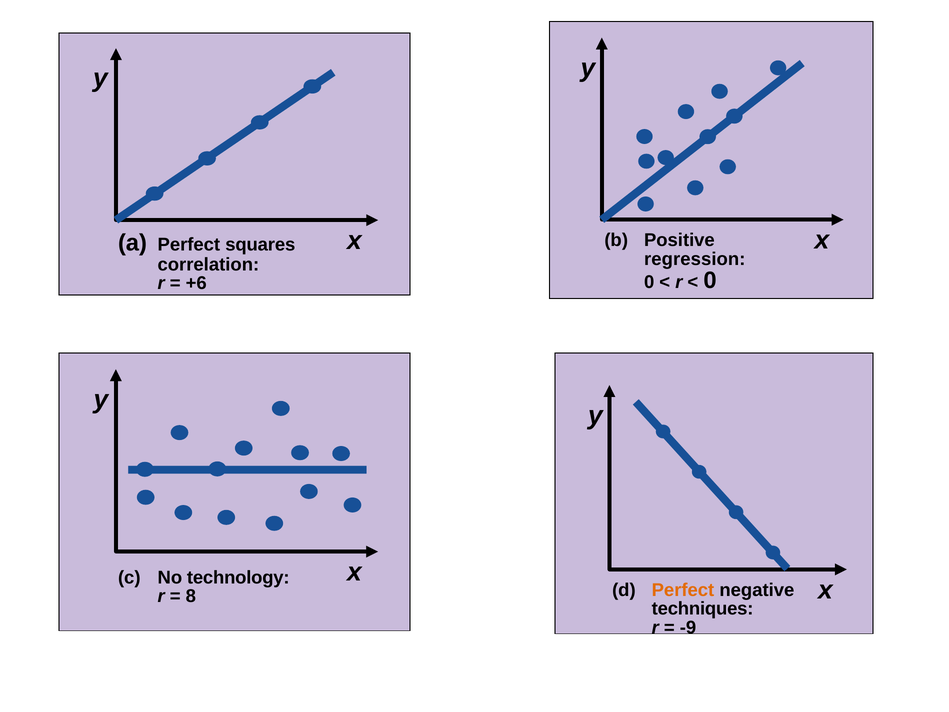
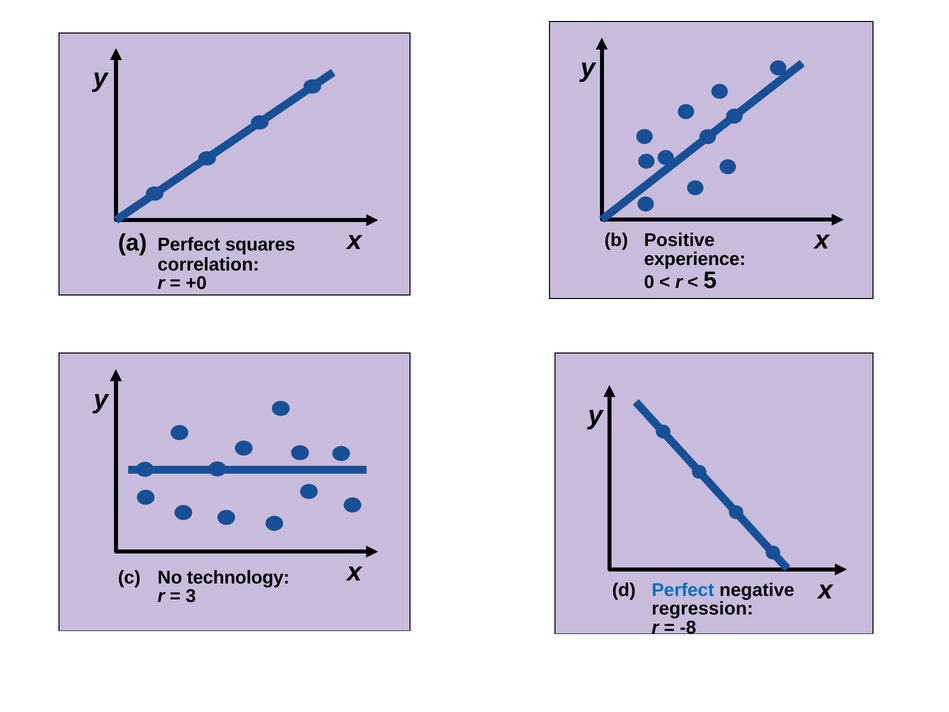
regression: regression -> experience
0 at (710, 280): 0 -> 5
+6: +6 -> +0
Perfect at (683, 590) colour: orange -> blue
8: 8 -> 3
techniques: techniques -> regression
-9: -9 -> -8
